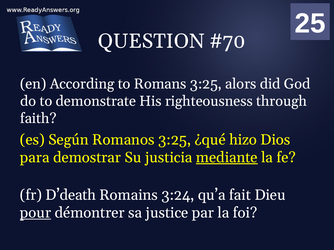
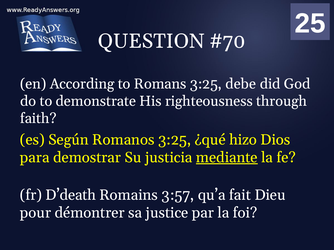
alors: alors -> debe
3:24: 3:24 -> 3:57
pour underline: present -> none
